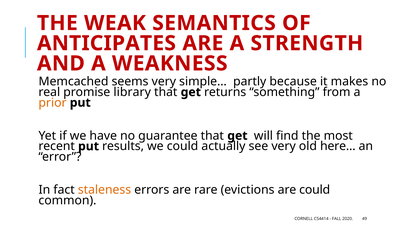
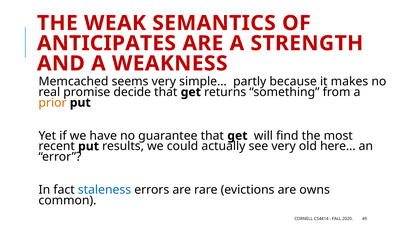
library: library -> decide
staleness colour: orange -> blue
are could: could -> owns
